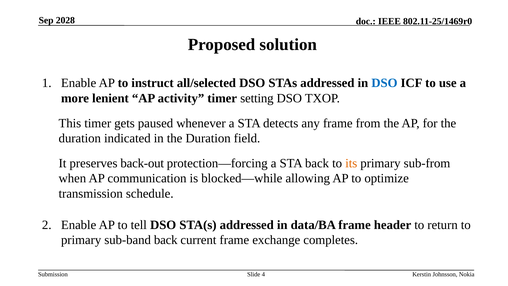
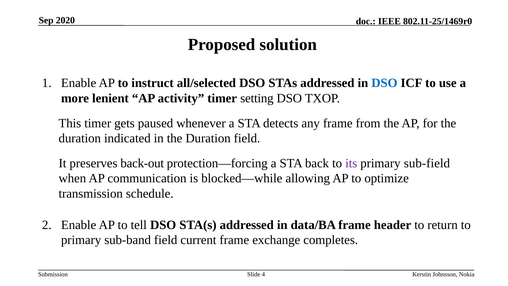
2028: 2028 -> 2020
its colour: orange -> purple
sub-from: sub-from -> sub-field
sub-band back: back -> field
